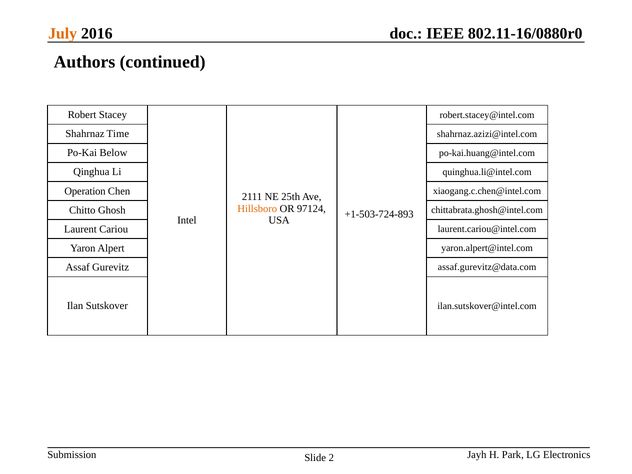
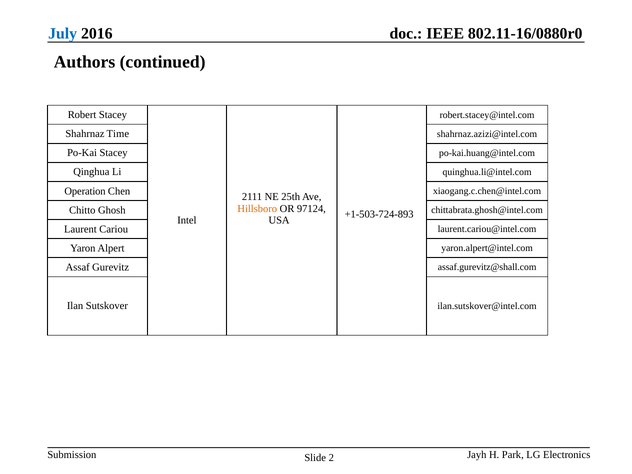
July colour: orange -> blue
Po-Kai Below: Below -> Stacey
assaf.gurevitz@data.com: assaf.gurevitz@data.com -> assaf.gurevitz@shall.com
